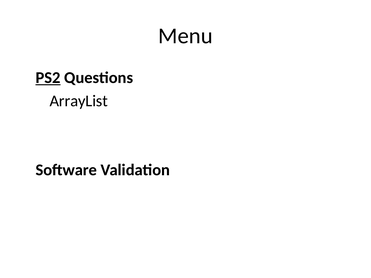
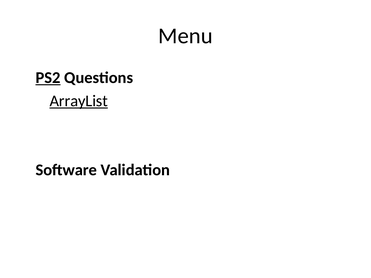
ArrayList underline: none -> present
